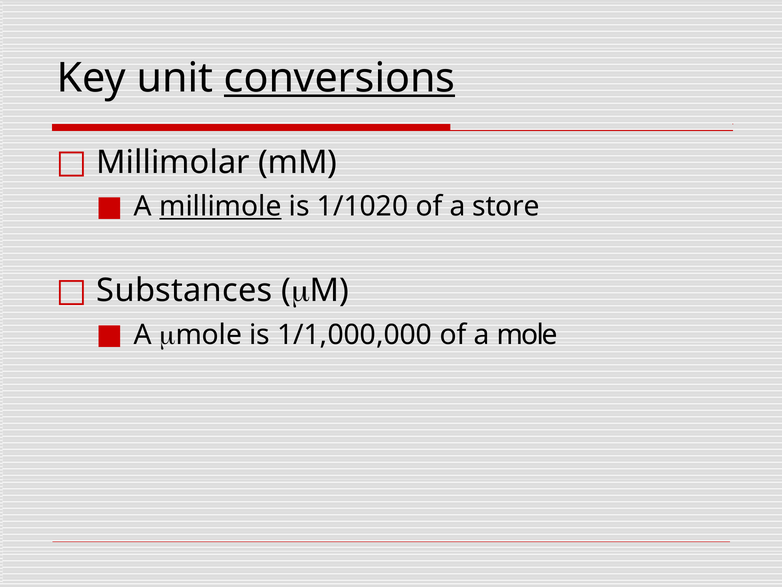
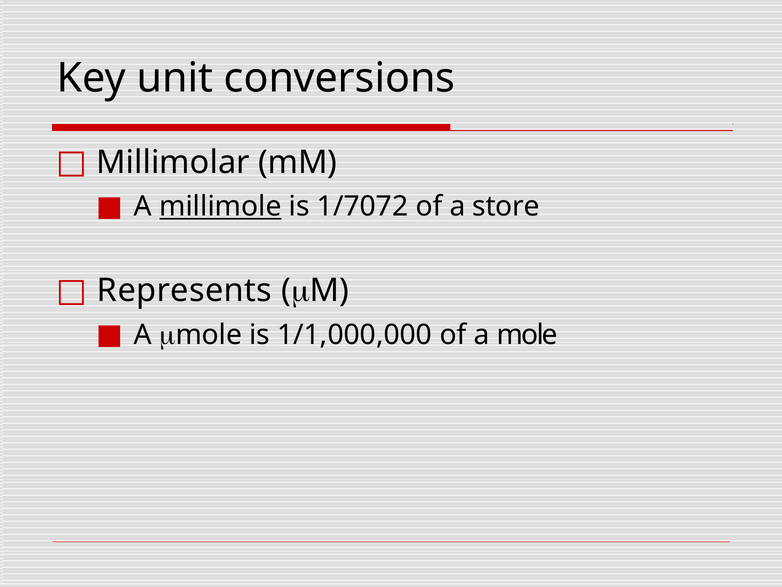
conversions underline: present -> none
1/1020: 1/1020 -> 1/7072
Substances: Substances -> Represents
